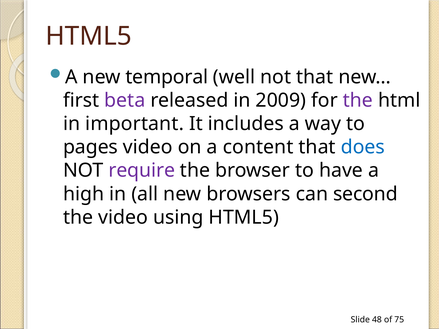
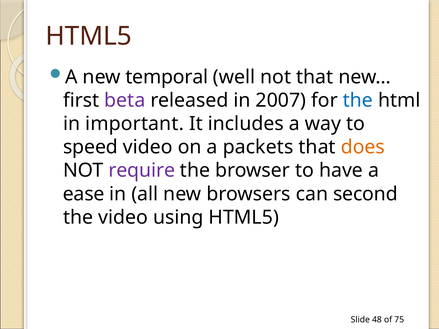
2009: 2009 -> 2007
the at (358, 100) colour: purple -> blue
pages: pages -> speed
content: content -> packets
does colour: blue -> orange
high: high -> ease
